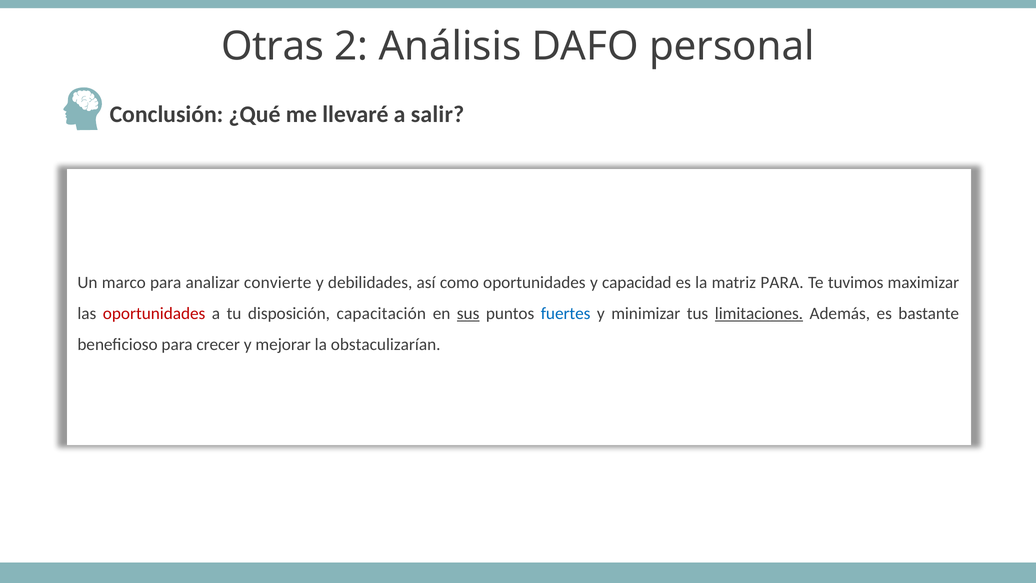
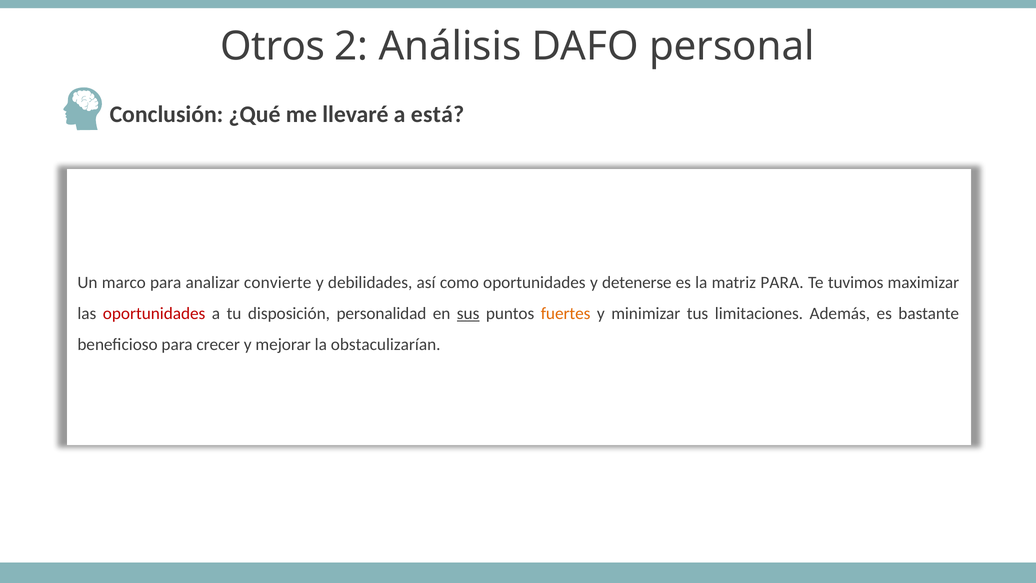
Otras: Otras -> Otros
salir: salir -> está
capacidad: capacidad -> detenerse
capacitación: capacitación -> personalidad
fuertes colour: blue -> orange
limitaciones underline: present -> none
